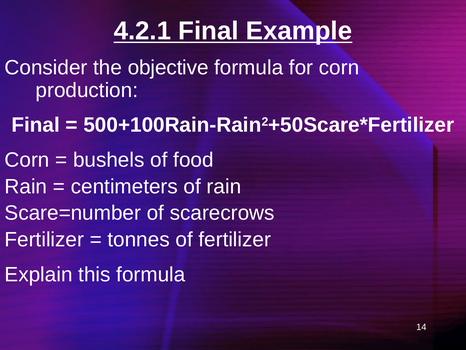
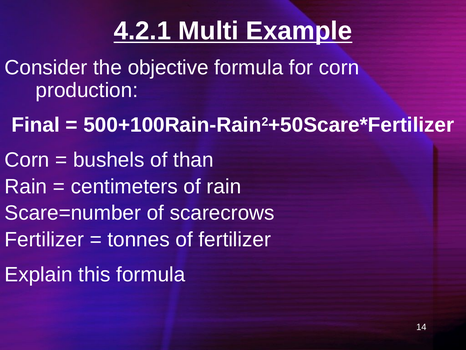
4.2.1 Final: Final -> Multi
food: food -> than
